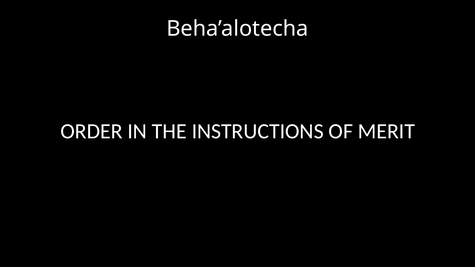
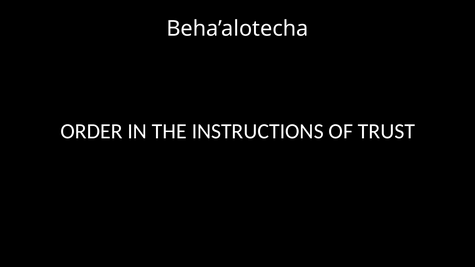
MERIT: MERIT -> TRUST
